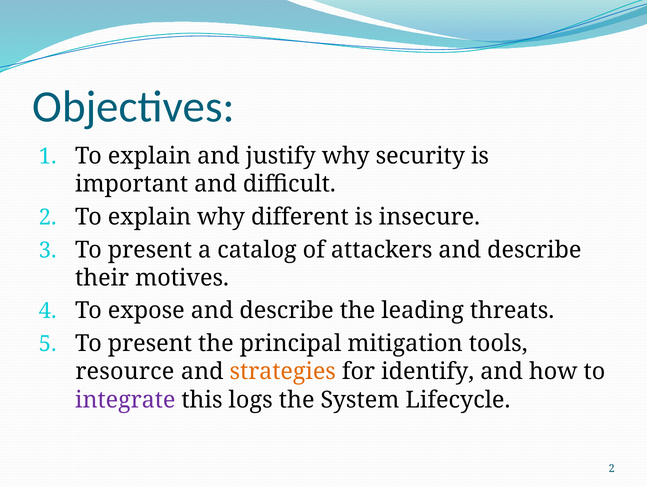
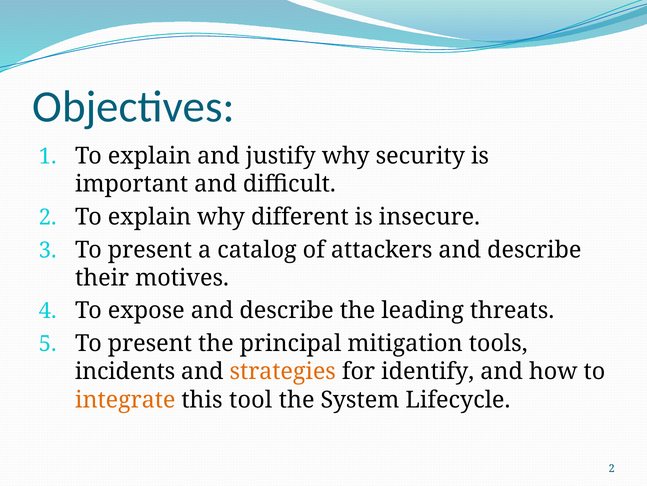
resource: resource -> incidents
integrate colour: purple -> orange
logs: logs -> tool
